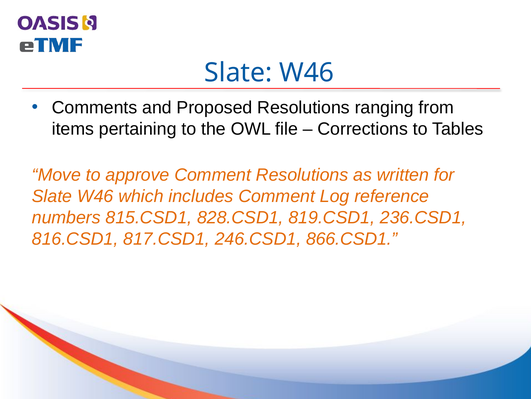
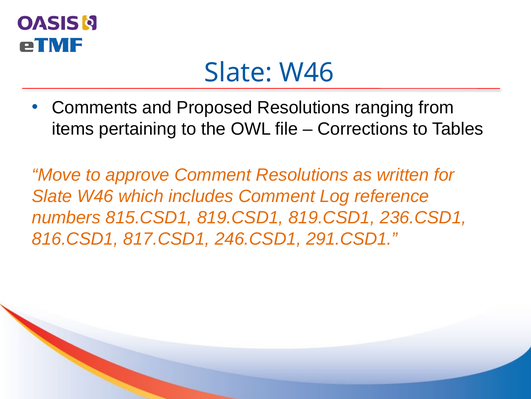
815.CSD1 828.CSD1: 828.CSD1 -> 819.CSD1
866.CSD1: 866.CSD1 -> 291.CSD1
